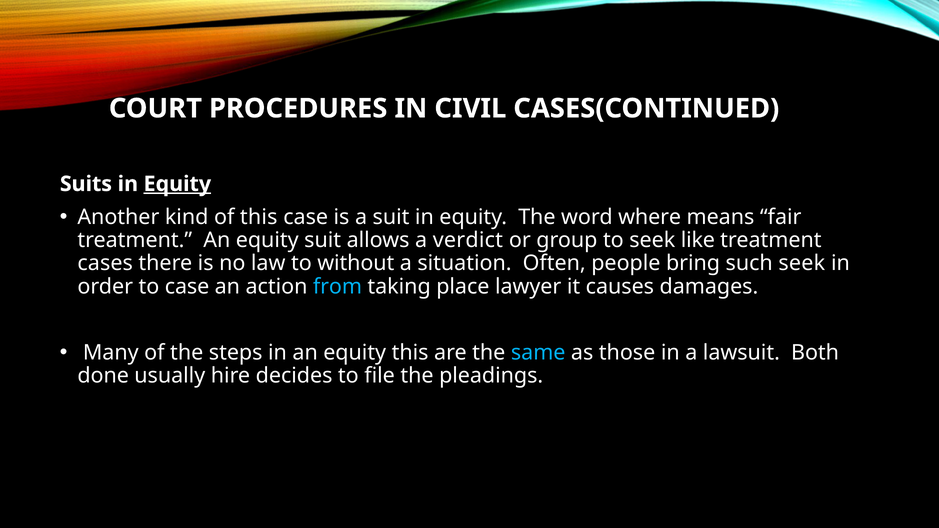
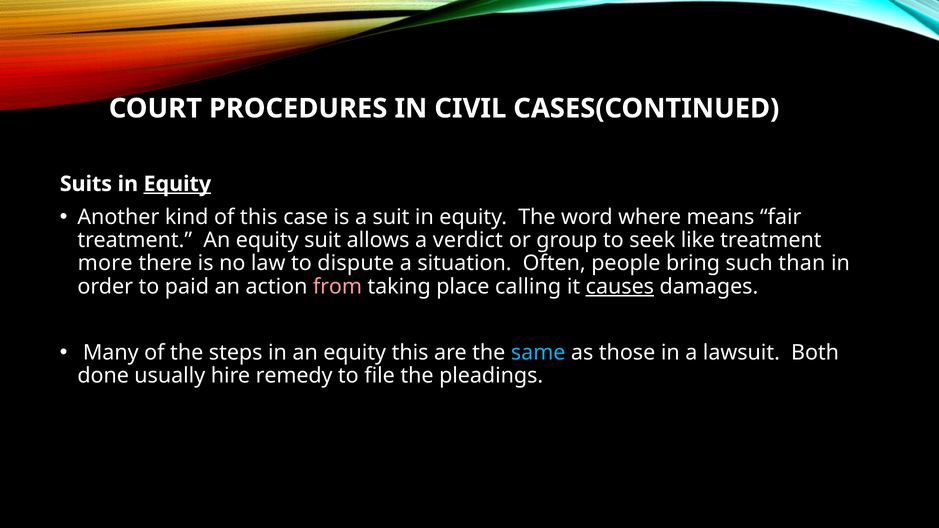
cases: cases -> more
without: without -> dispute
such seek: seek -> than
to case: case -> paid
from colour: light blue -> pink
lawyer: lawyer -> calling
causes underline: none -> present
decides: decides -> remedy
